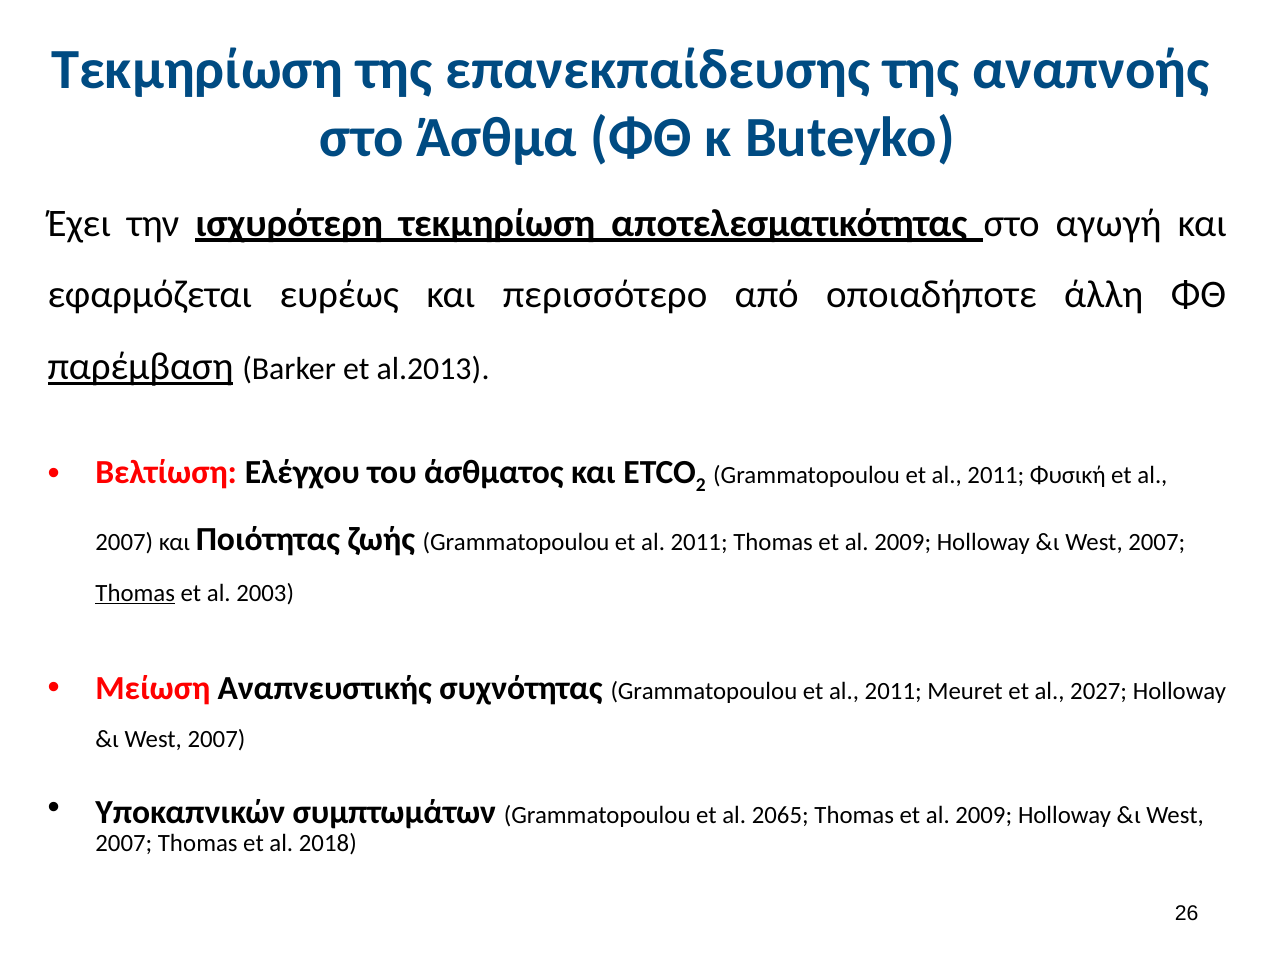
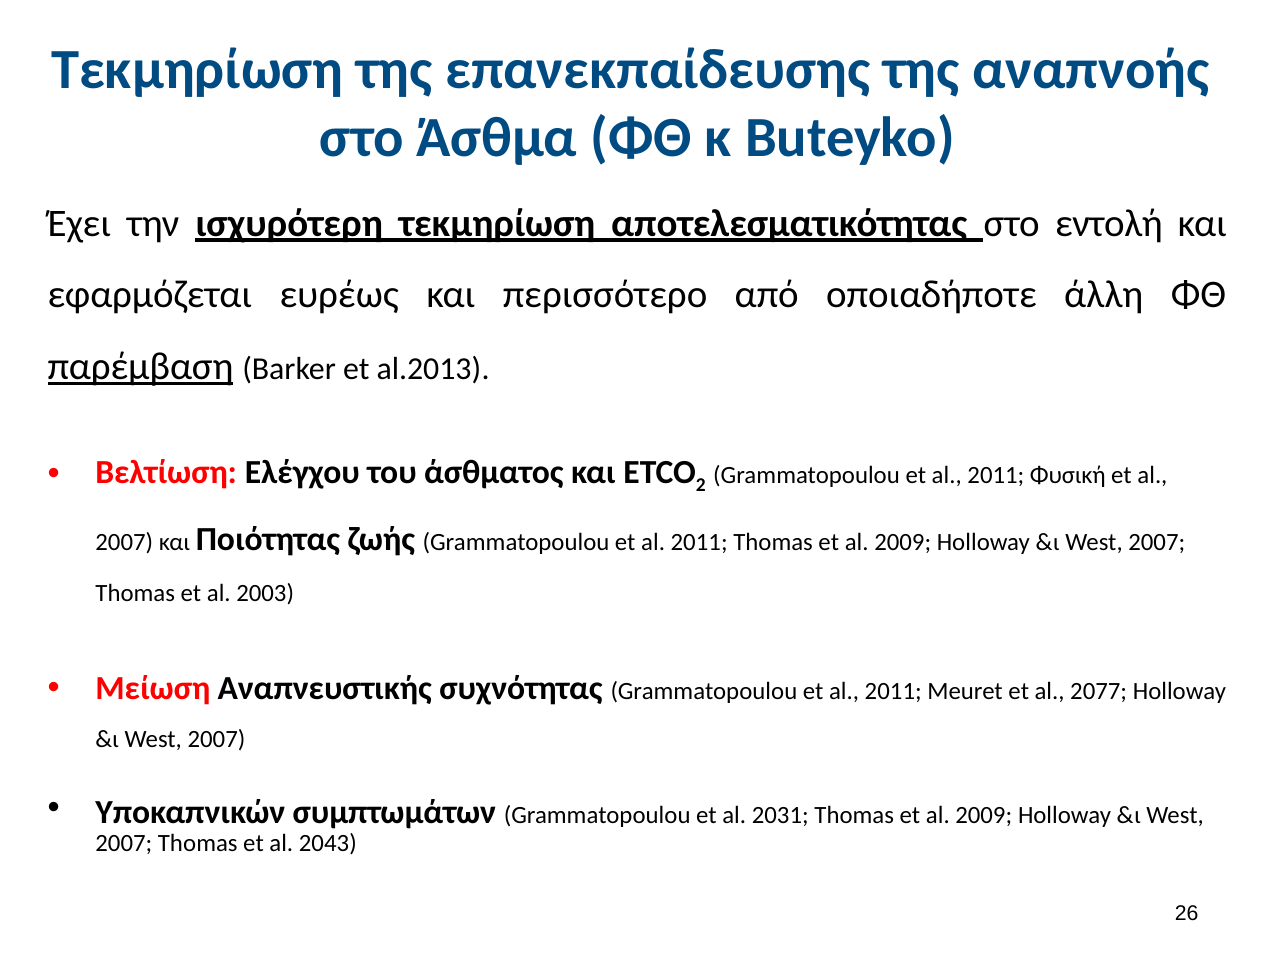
αγωγή: αγωγή -> εντολή
Thomas at (135, 592) underline: present -> none
2027: 2027 -> 2077
2065: 2065 -> 2031
2018: 2018 -> 2043
